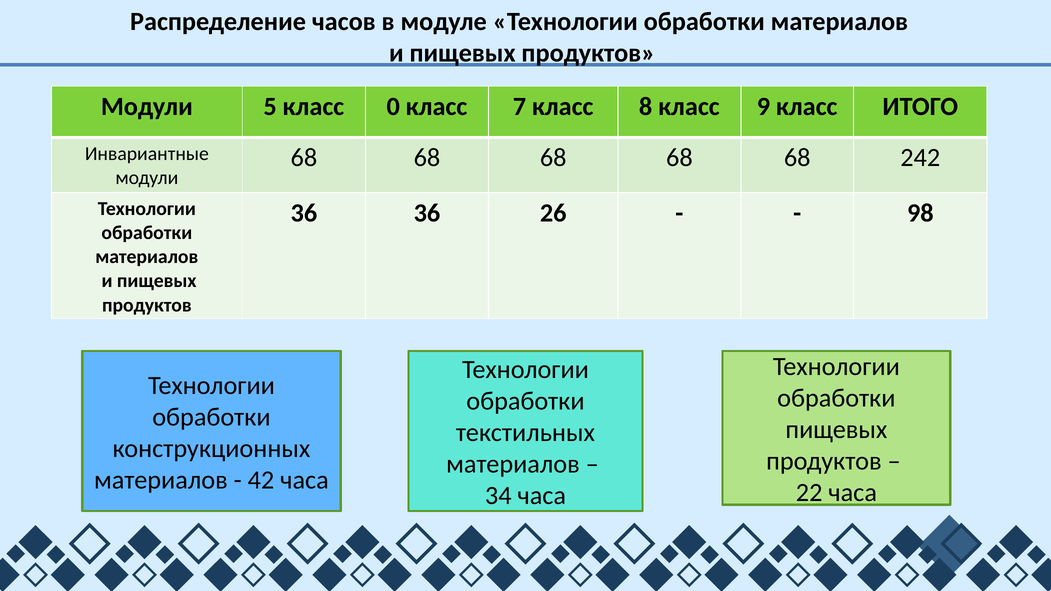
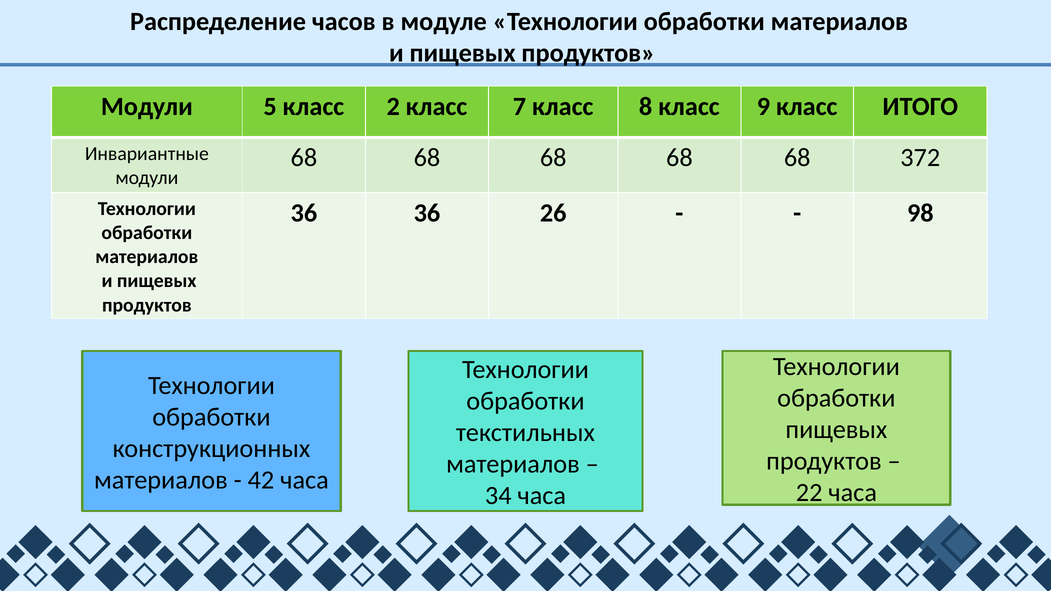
0: 0 -> 2
242: 242 -> 372
